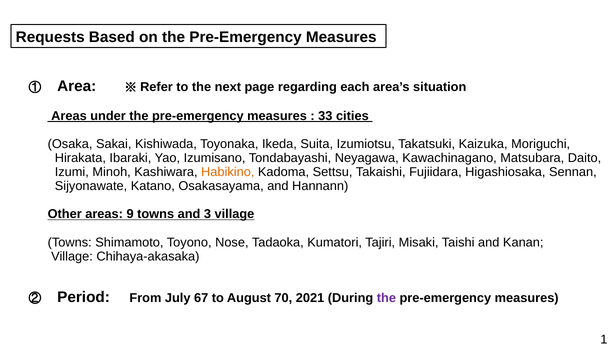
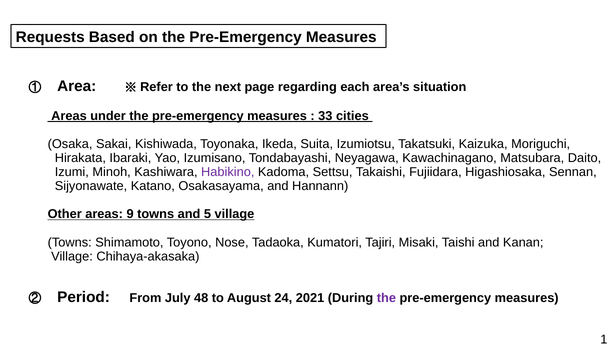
Habikino colour: orange -> purple
3: 3 -> 5
67: 67 -> 48
70: 70 -> 24
